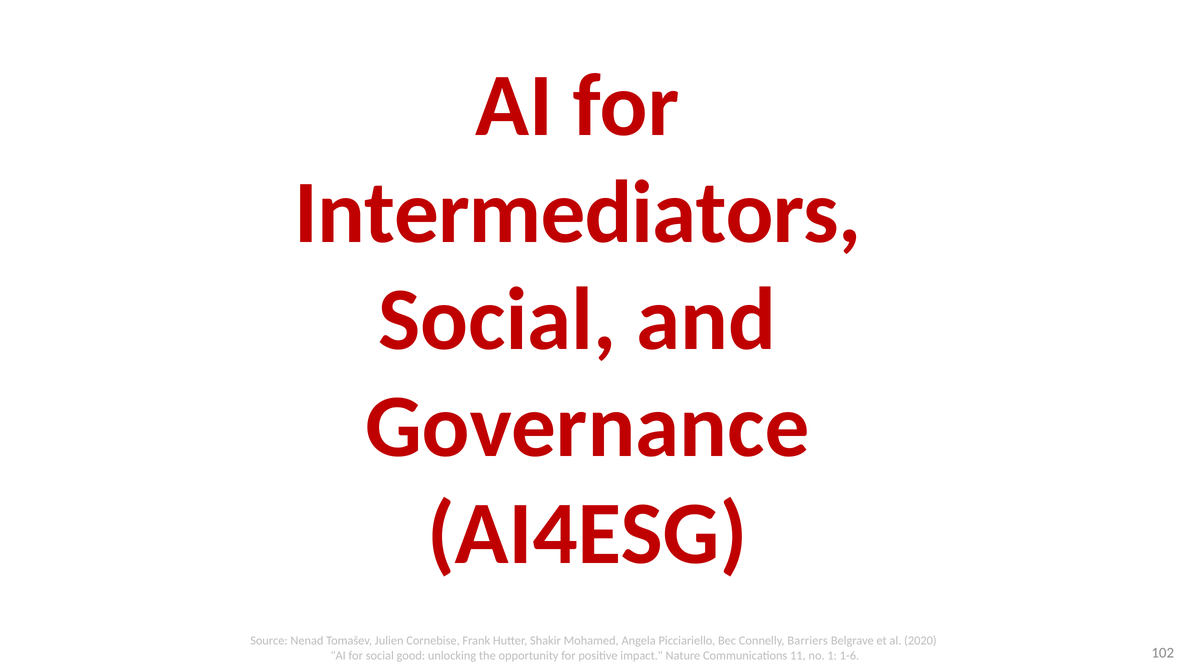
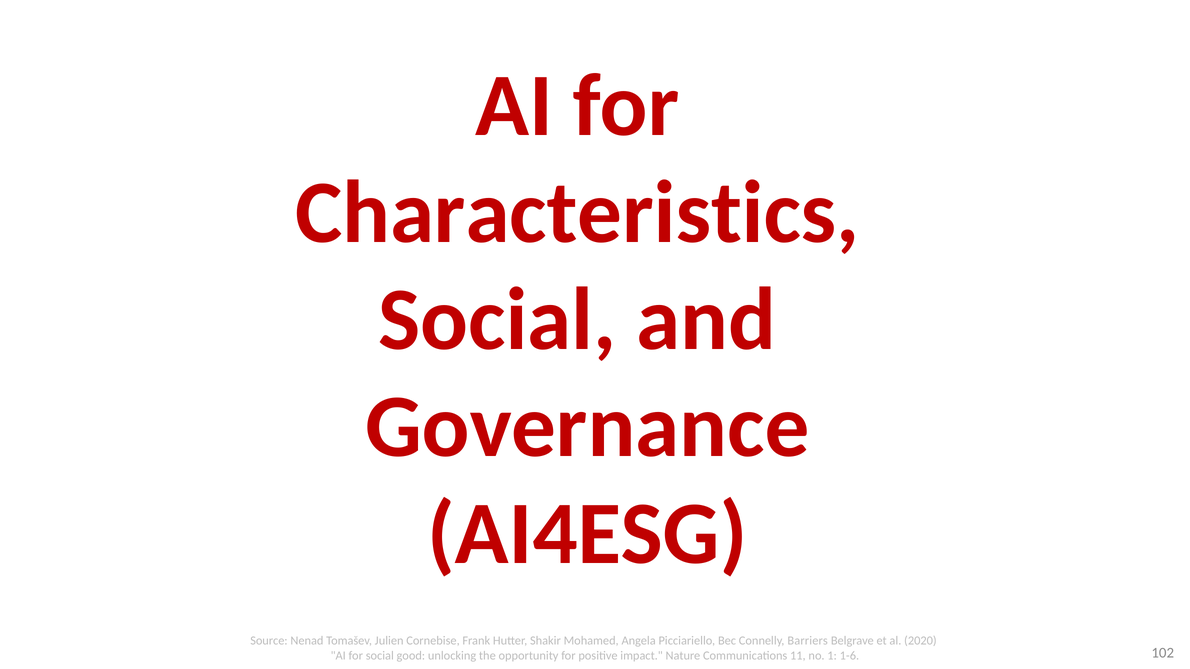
Intermediators: Intermediators -> Characteristics
